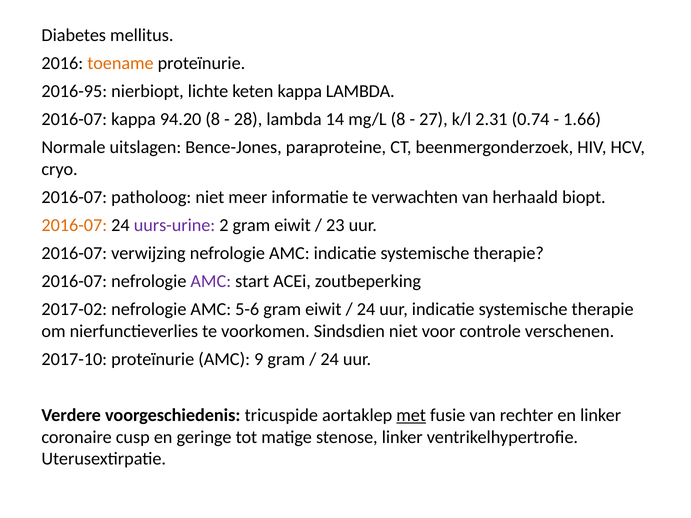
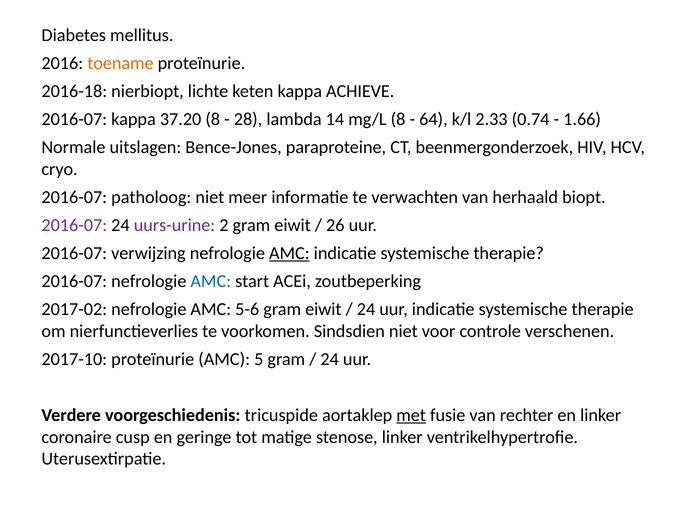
2016-95: 2016-95 -> 2016-18
kappa LAMBDA: LAMBDA -> ACHIEVE
94.20: 94.20 -> 37.20
27: 27 -> 64
2.31: 2.31 -> 2.33
2016-07 at (74, 225) colour: orange -> purple
23: 23 -> 26
AMC at (289, 253) underline: none -> present
AMC at (211, 281) colour: purple -> blue
9: 9 -> 5
